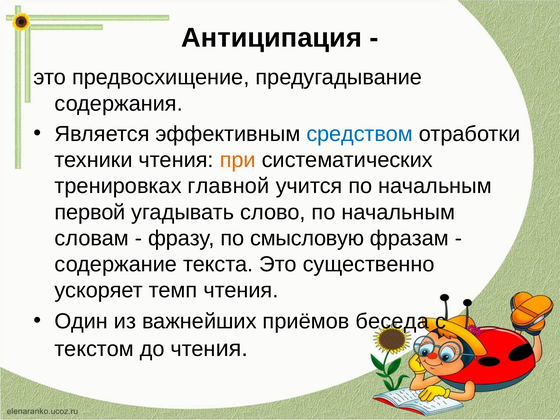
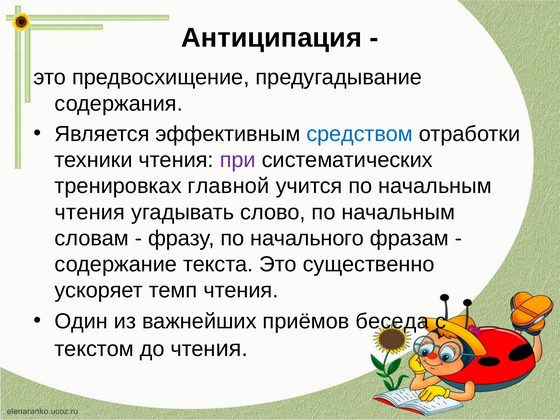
при colour: orange -> purple
первой at (90, 212): первой -> чтения
смысловую: смысловую -> начального
